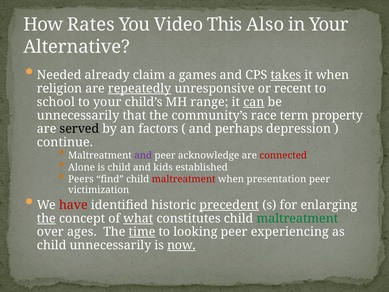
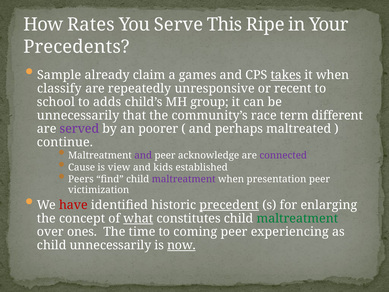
Video: Video -> Serve
Also: Also -> Ripe
Alternative: Alternative -> Precedents
Needed: Needed -> Sample
religion: religion -> classify
repeatedly underline: present -> none
to your: your -> adds
range: range -> group
can underline: present -> none
property: property -> different
served colour: black -> purple
factors: factors -> poorer
depression: depression -> maltreated
connected colour: red -> purple
Alone: Alone -> Cause
is child: child -> view
maltreatment at (184, 179) colour: red -> purple
the at (46, 218) underline: present -> none
ages: ages -> ones
time underline: present -> none
looking: looking -> coming
